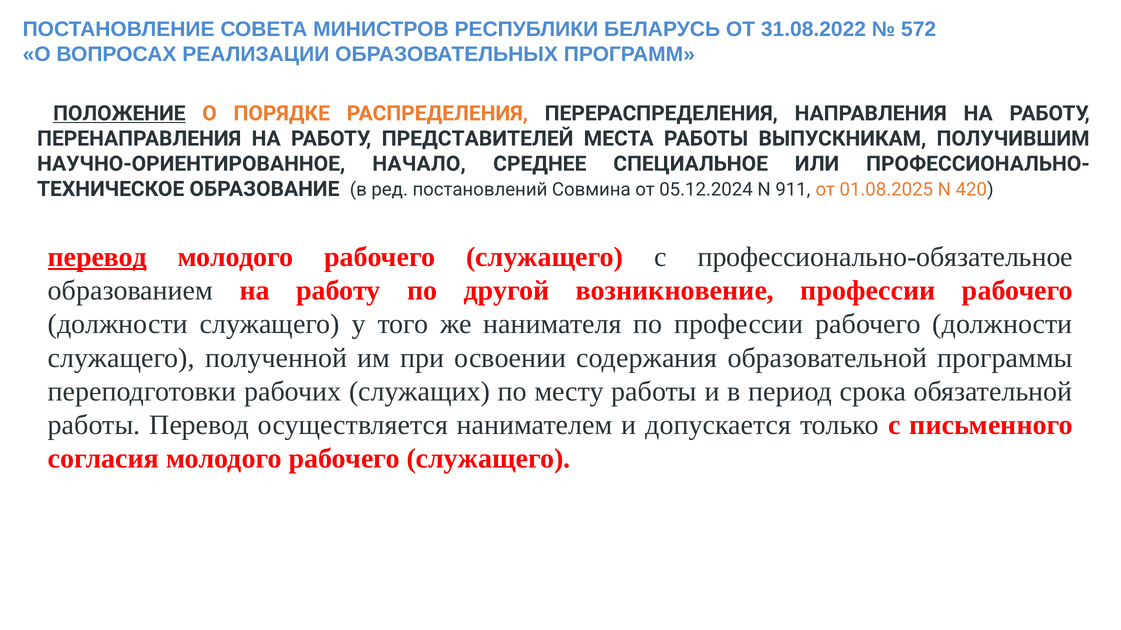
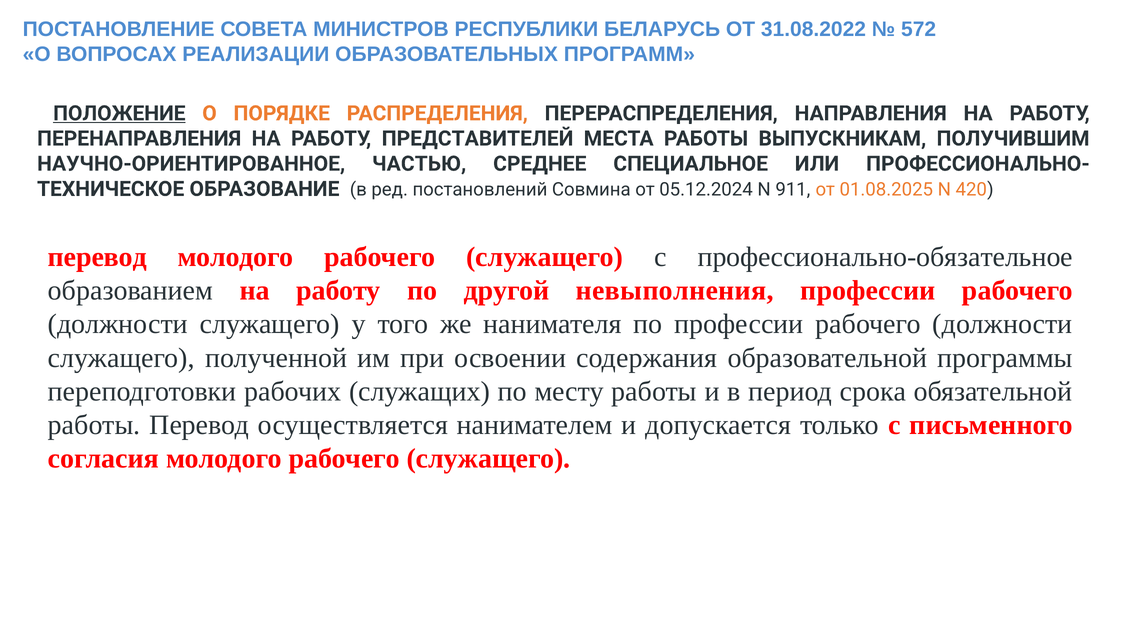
НАЧАЛО: НАЧАЛО -> ЧАСТЬЮ
перевод at (97, 257) underline: present -> none
возникновение: возникновение -> невыполнения
